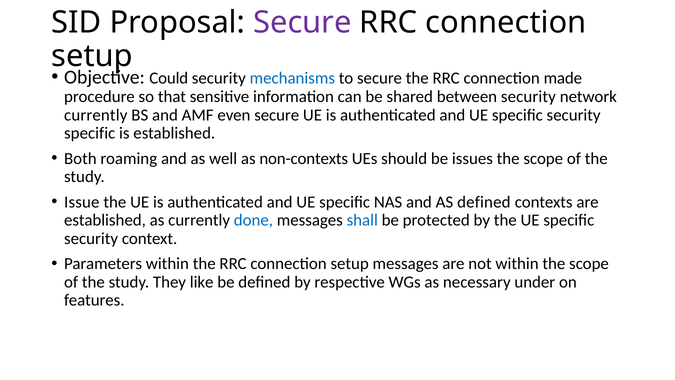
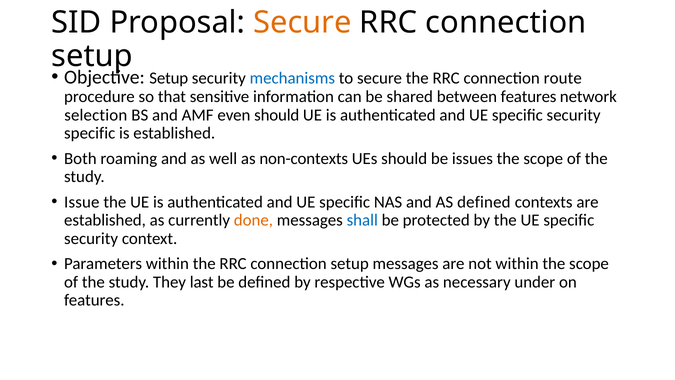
Secure at (302, 23) colour: purple -> orange
Could at (169, 78): Could -> Setup
made: made -> route
between security: security -> features
currently at (96, 115): currently -> selection
even secure: secure -> should
done colour: blue -> orange
like: like -> last
